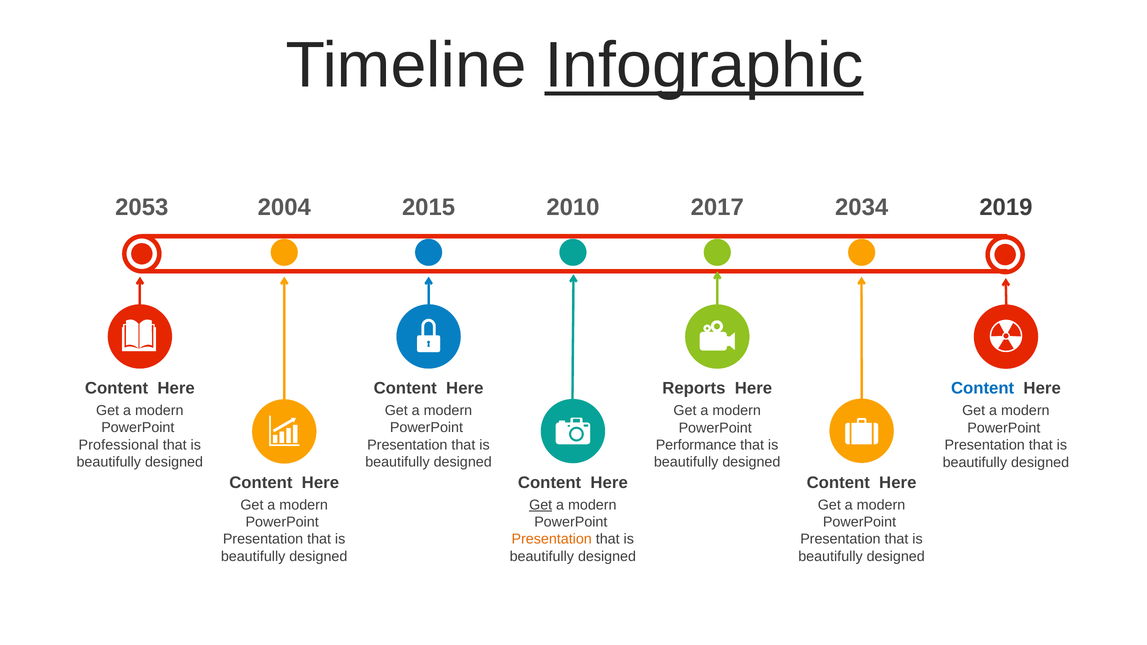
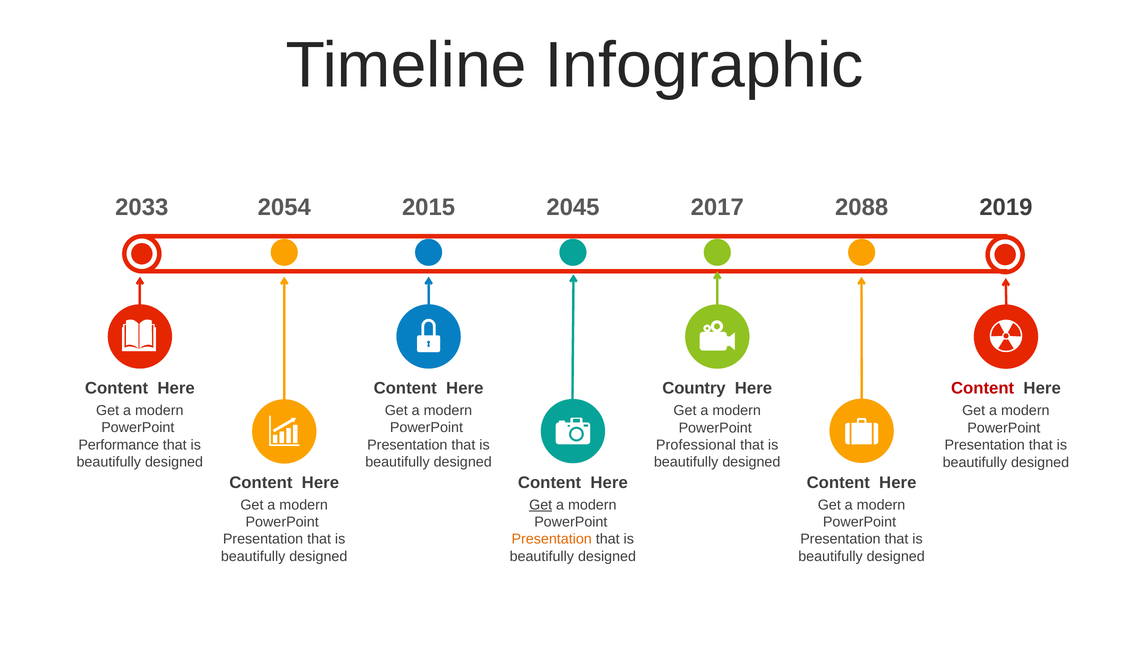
Infographic underline: present -> none
2053: 2053 -> 2033
2004: 2004 -> 2054
2010: 2010 -> 2045
2034: 2034 -> 2088
Reports: Reports -> Country
Content at (983, 389) colour: blue -> red
Professional: Professional -> Performance
Performance: Performance -> Professional
